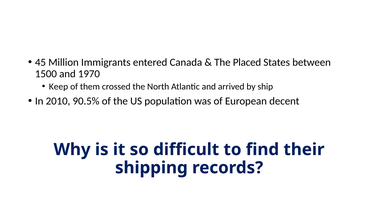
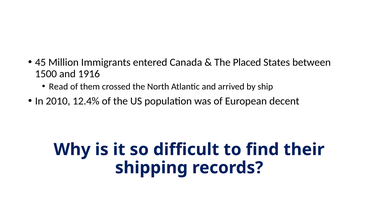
1970: 1970 -> 1916
Keep: Keep -> Read
90.5%: 90.5% -> 12.4%
